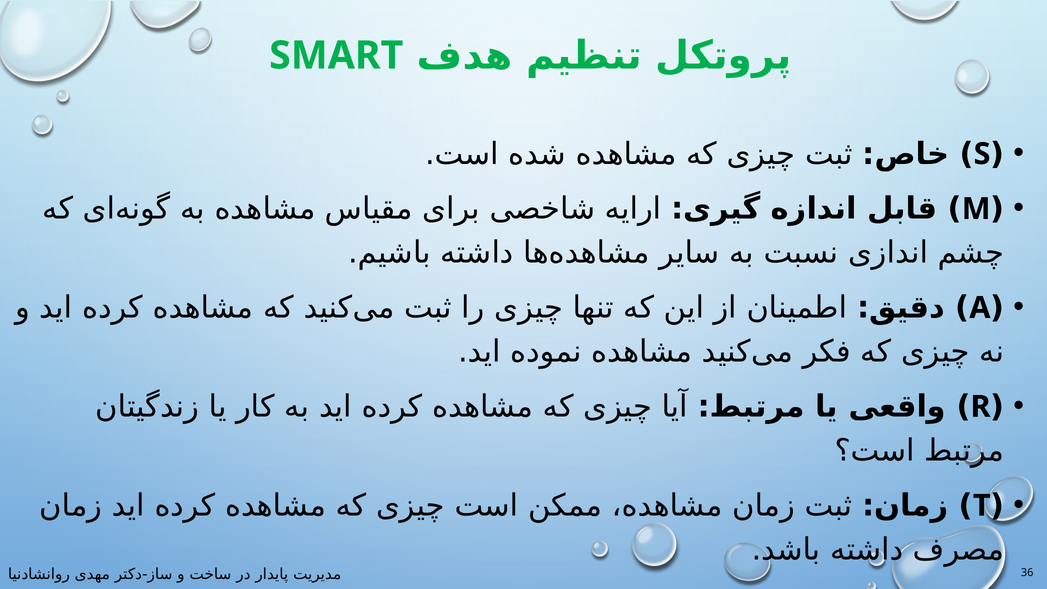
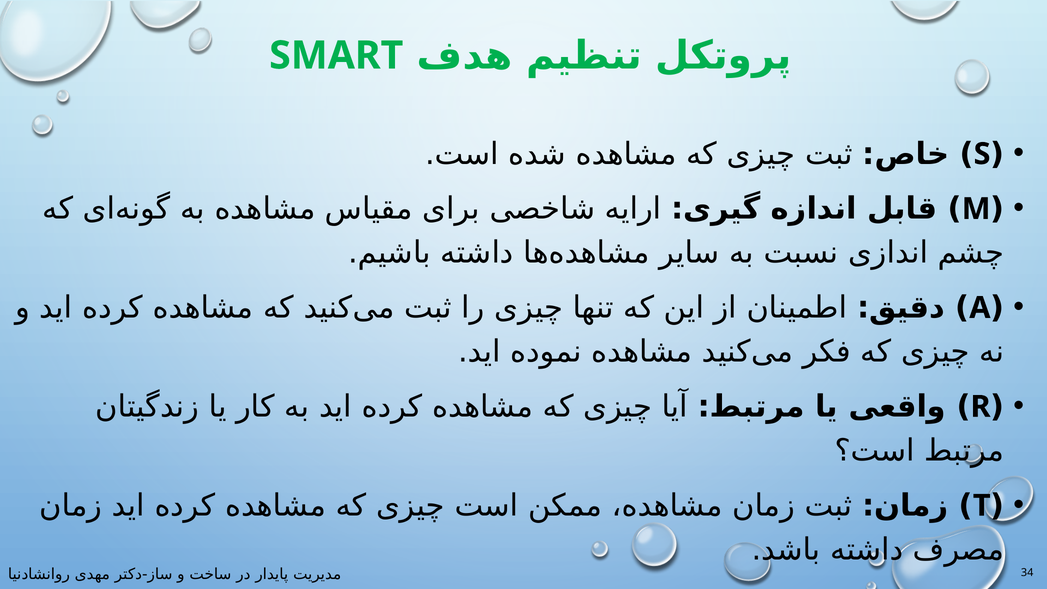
36: 36 -> 34
